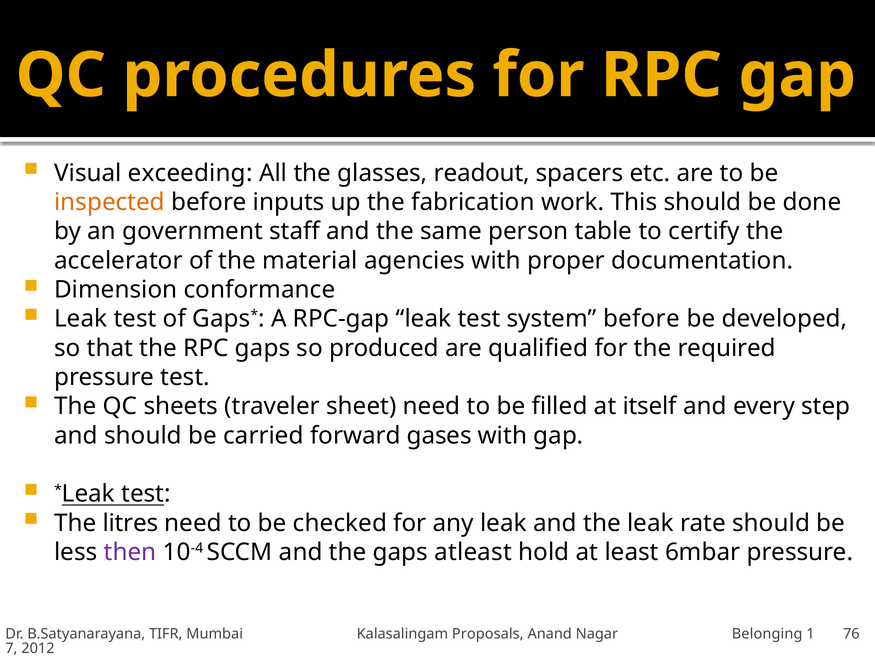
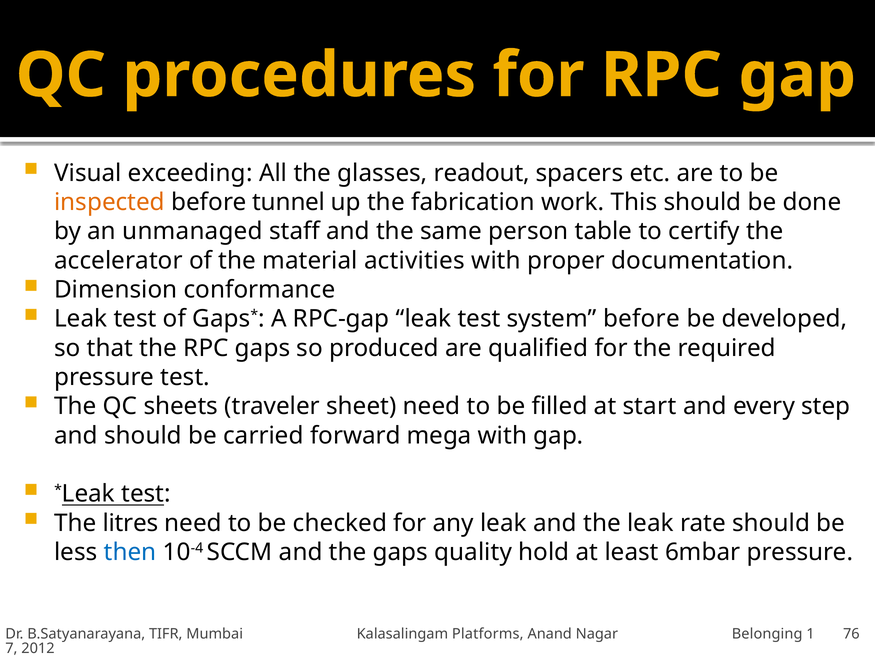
inputs: inputs -> tunnel
government: government -> unmanaged
agencies: agencies -> activities
itself: itself -> start
gases: gases -> mega
then colour: purple -> blue
atleast: atleast -> quality
Proposals: Proposals -> Platforms
